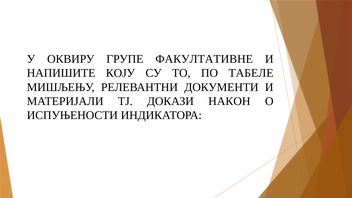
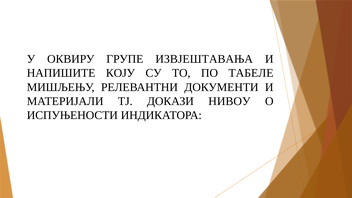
ФАКУЛТАТИВНЕ: ФАКУЛТАТИВНЕ -> ИЗВЈЕШТАВАЊА
НАКОН: НАКОН -> НИВОУ
